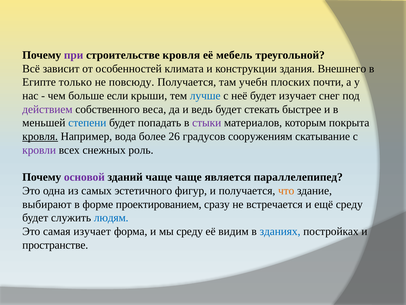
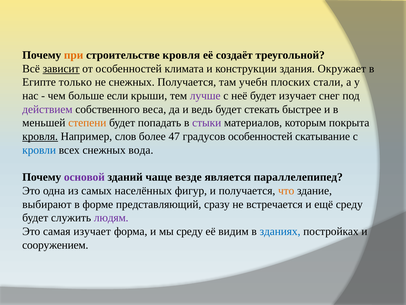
при colour: purple -> orange
мебель: мебель -> создаёт
зависит underline: none -> present
Внешнего: Внешнего -> Окружает
не повсюду: повсюду -> снежных
почти: почти -> стали
лучше colour: blue -> purple
степени colour: blue -> orange
вода: вода -> слов
26: 26 -> 47
градусов сооружениям: сооружениям -> особенностей
кровли colour: purple -> blue
роль: роль -> вода
чаще чаще: чаще -> везде
эстетичного: эстетичного -> населённых
проектированием: проектированием -> представляющий
людям colour: blue -> purple
пространстве: пространстве -> сооружением
